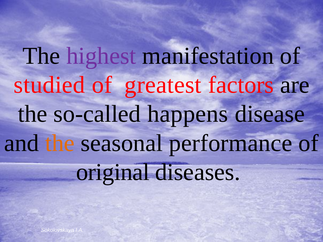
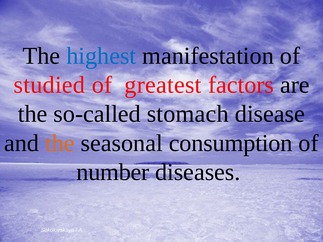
highest colour: purple -> blue
happens: happens -> stomach
performance: performance -> consumption
original: original -> number
